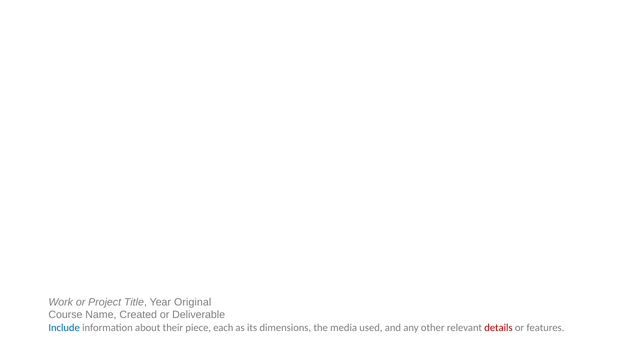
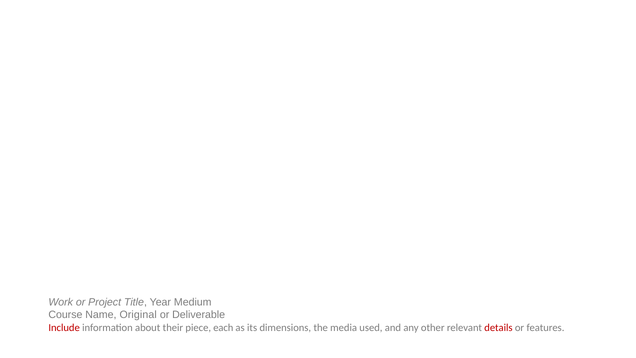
Original: Original -> Medium
Created: Created -> Original
Include colour: blue -> red
